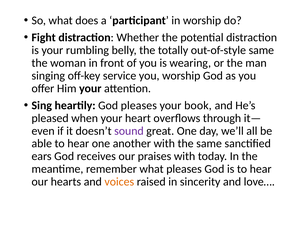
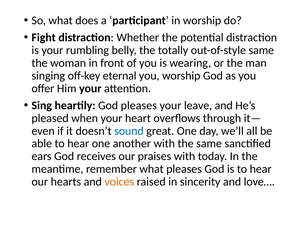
service: service -> eternal
book: book -> leave
sound colour: purple -> blue
